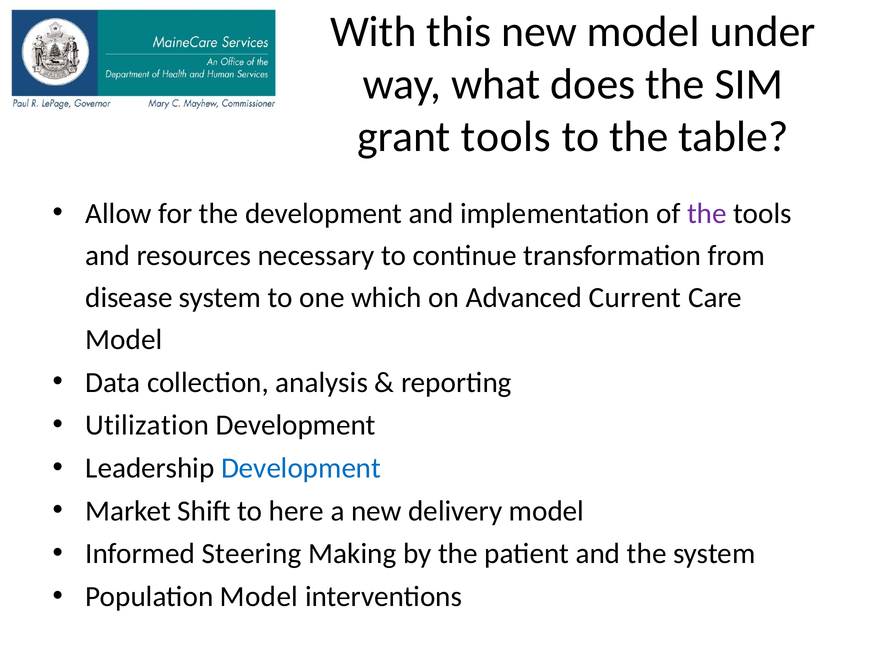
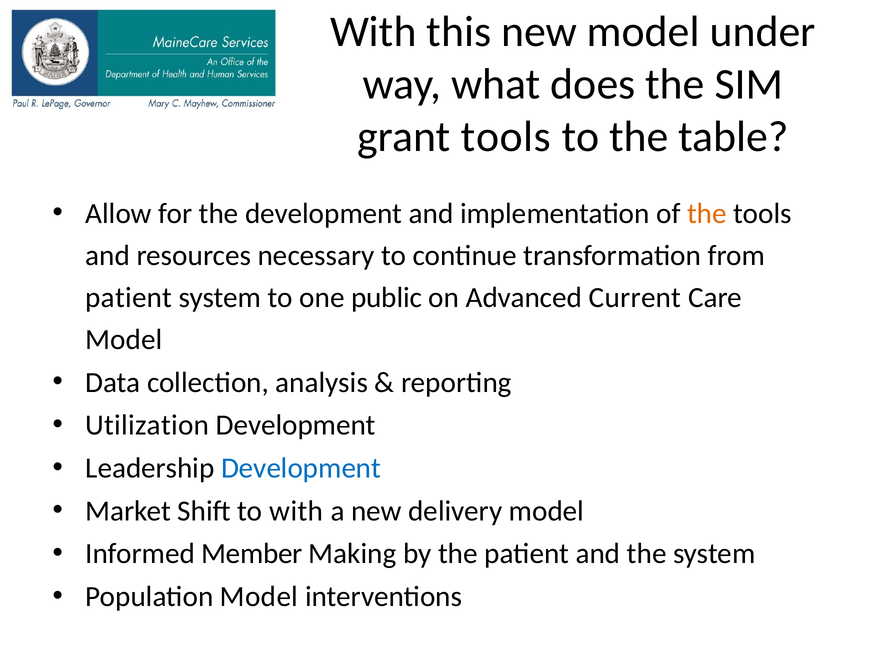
the at (707, 213) colour: purple -> orange
disease at (129, 298): disease -> patient
which: which -> public
to here: here -> with
Steering: Steering -> Member
